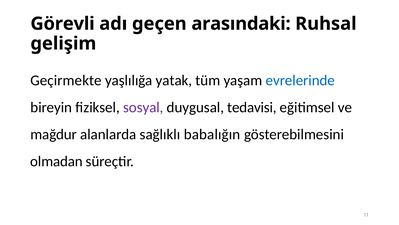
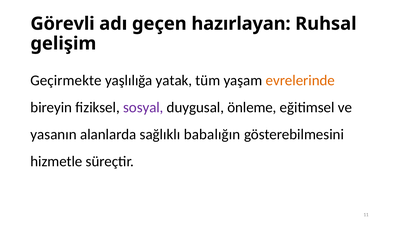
arasındaki: arasındaki -> hazırlayan
evrelerinde colour: blue -> orange
tedavisi: tedavisi -> önleme
mağdur: mağdur -> yasanın
olmadan: olmadan -> hizmetle
